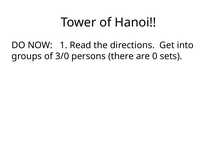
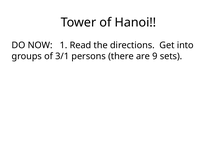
3/0: 3/0 -> 3/1
0: 0 -> 9
